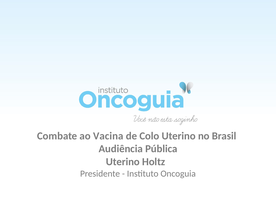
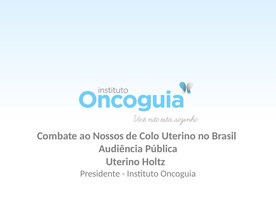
Vacina: Vacina -> Nossos
